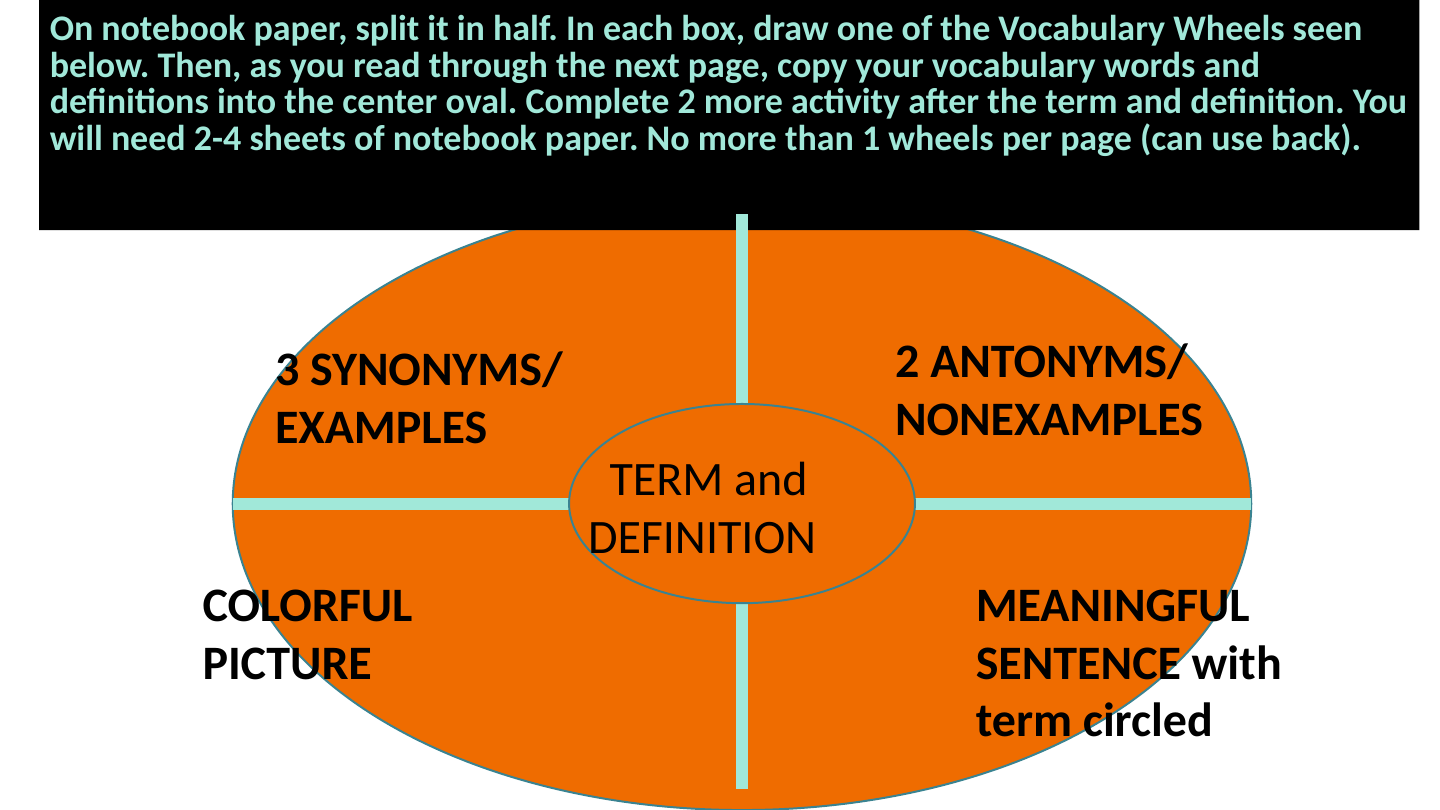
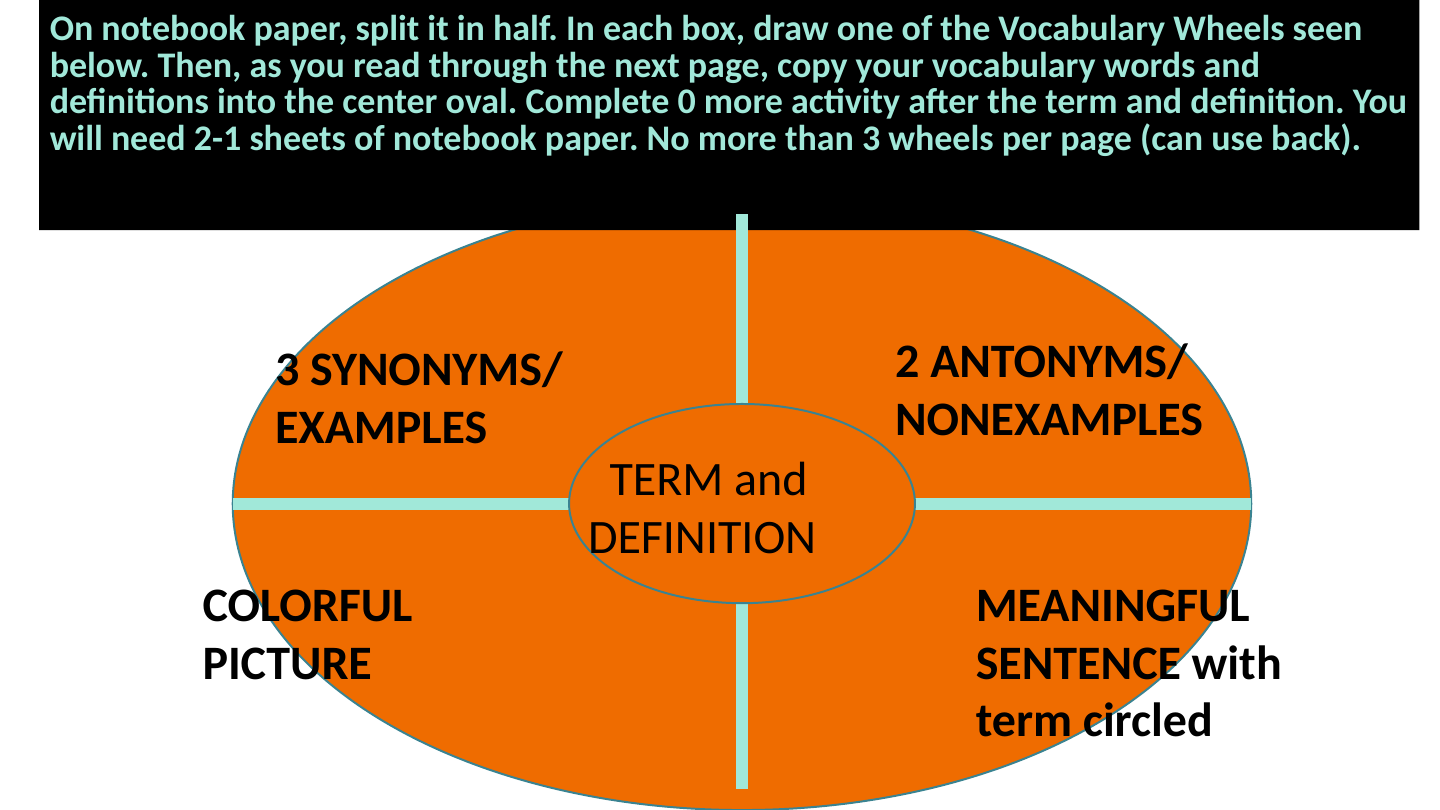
Complete 2: 2 -> 0
2-4: 2-4 -> 2-1
than 1: 1 -> 3
